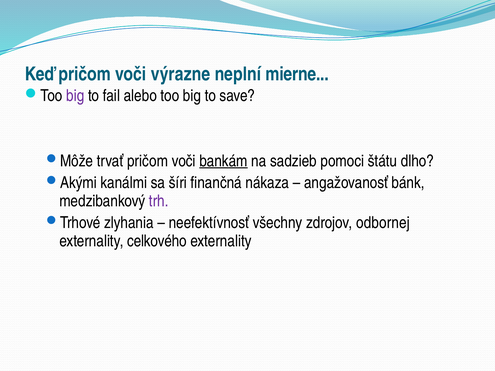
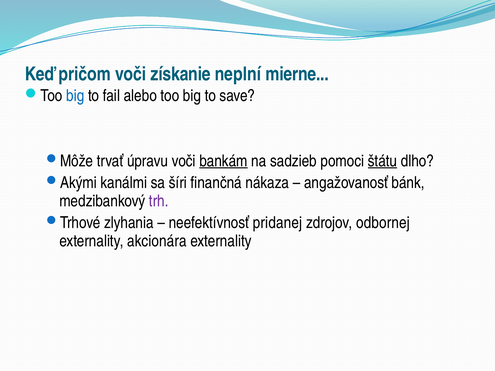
výrazne: výrazne -> získanie
big at (75, 96) colour: purple -> blue
trvať pričom: pričom -> úpravu
štátu underline: none -> present
všechny: všechny -> pridanej
celkového: celkového -> akcionára
